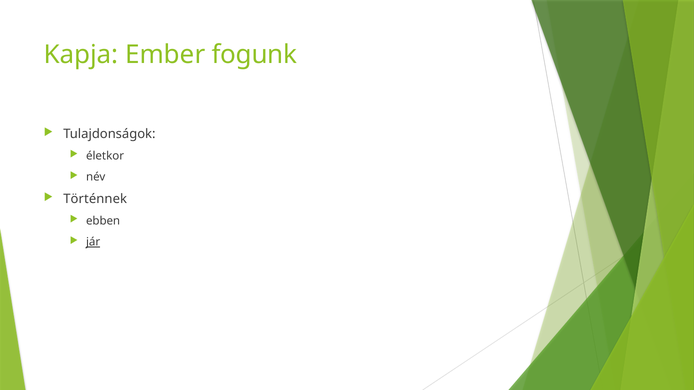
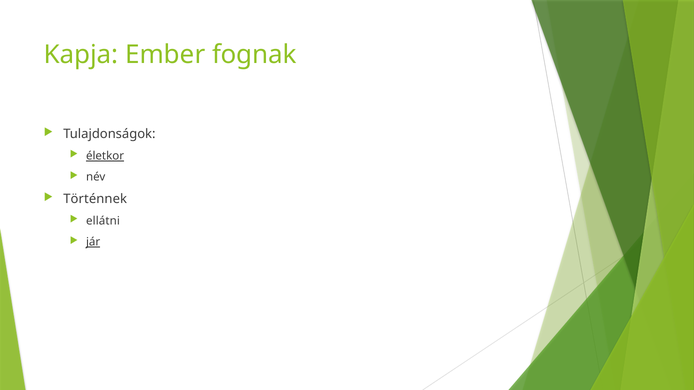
fogunk: fogunk -> fognak
életkor underline: none -> present
ebben: ebben -> ellátni
